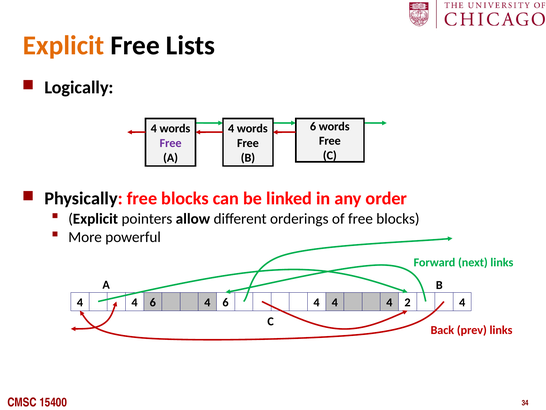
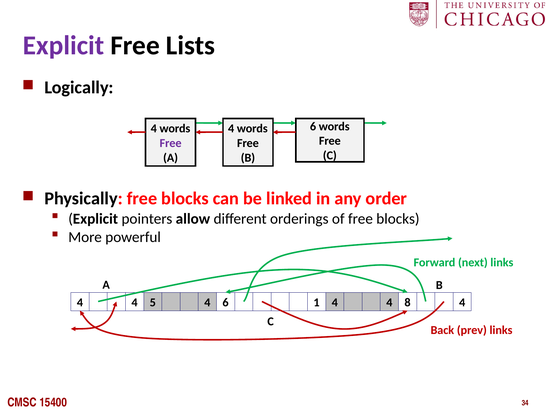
Explicit at (64, 45) colour: orange -> purple
6 at (153, 302): 6 -> 5
4 at (317, 302): 4 -> 1
2: 2 -> 8
